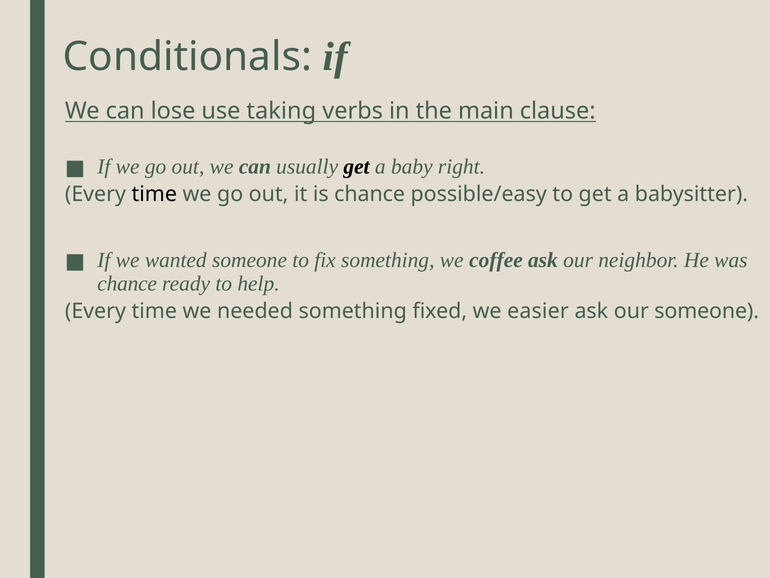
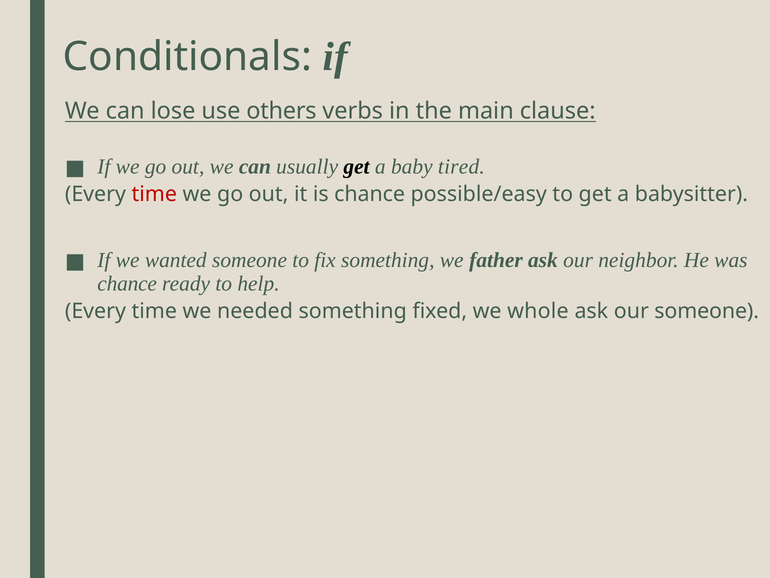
taking: taking -> others
right: right -> tired
time at (154, 194) colour: black -> red
coffee: coffee -> father
easier: easier -> whole
